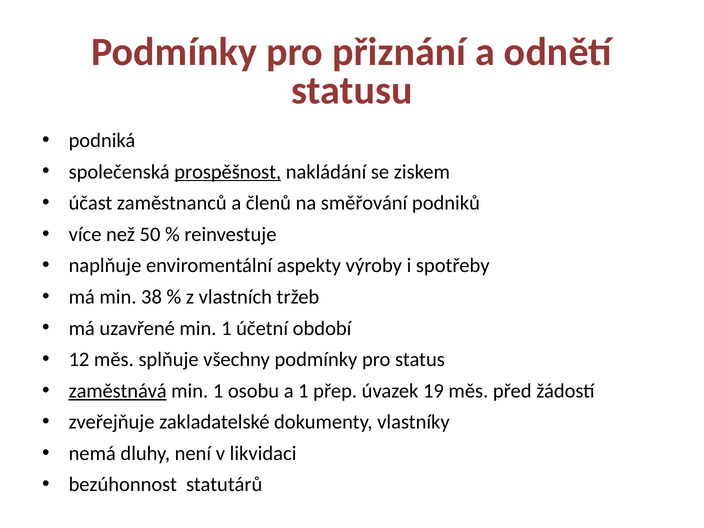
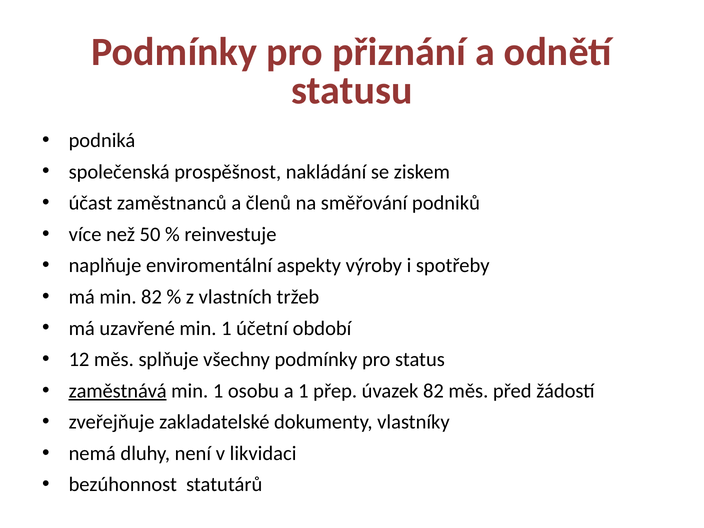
prospěšnost underline: present -> none
min 38: 38 -> 82
úvazek 19: 19 -> 82
